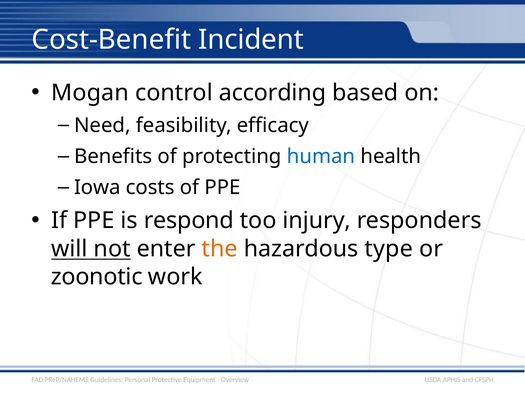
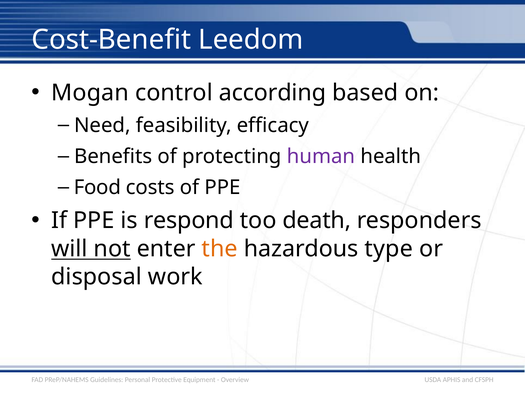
Incident: Incident -> Leedom
human colour: blue -> purple
Iowa: Iowa -> Food
injury: injury -> death
zoonotic: zoonotic -> disposal
